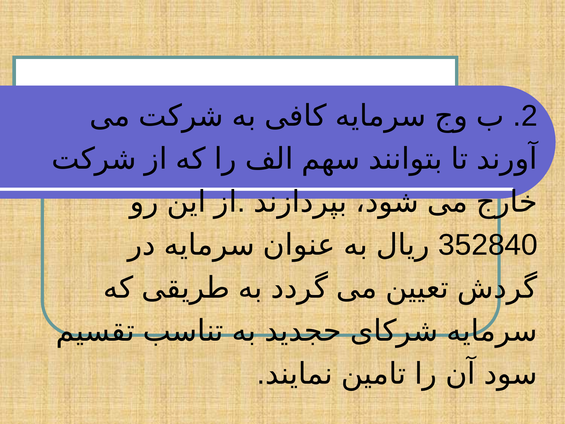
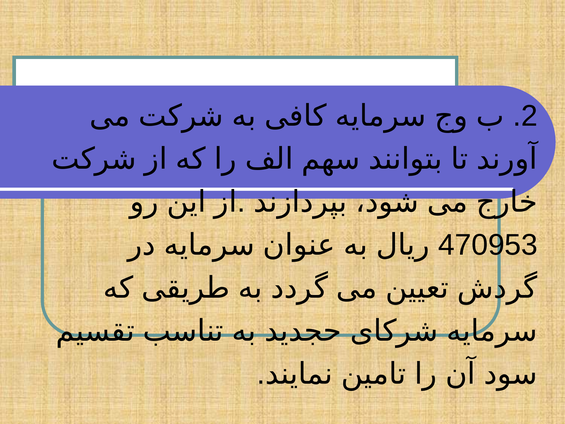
352840: 352840 -> 470953
